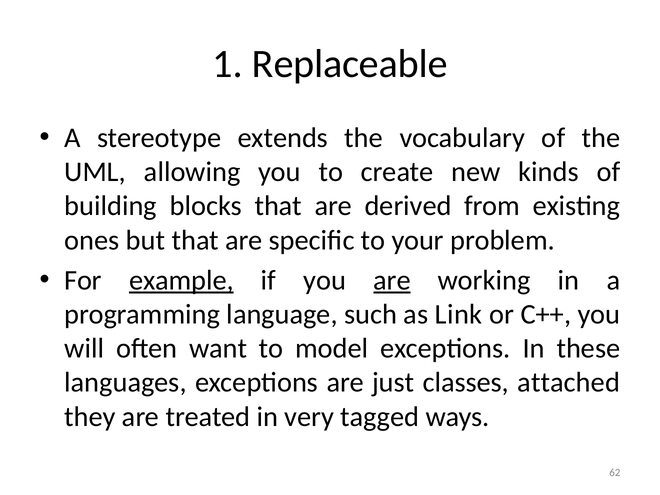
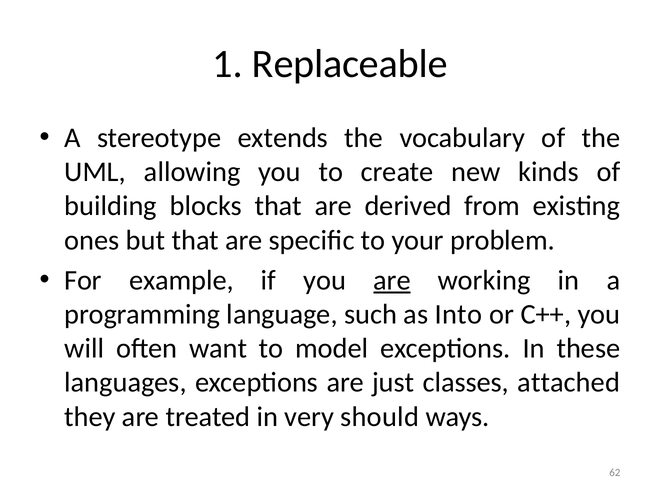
example underline: present -> none
Link: Link -> Into
tagged: tagged -> should
